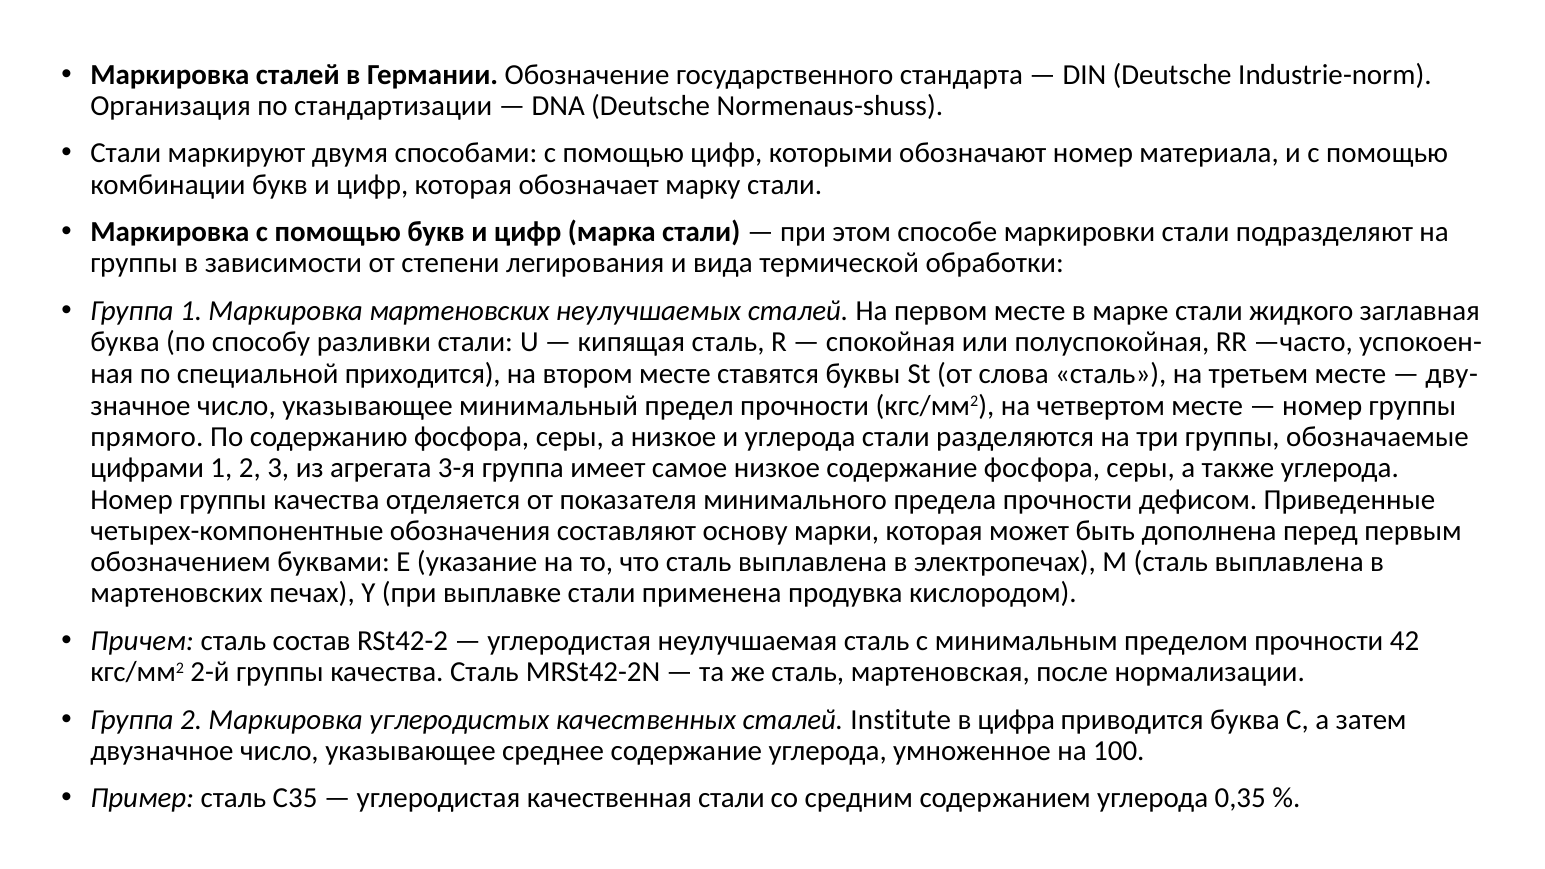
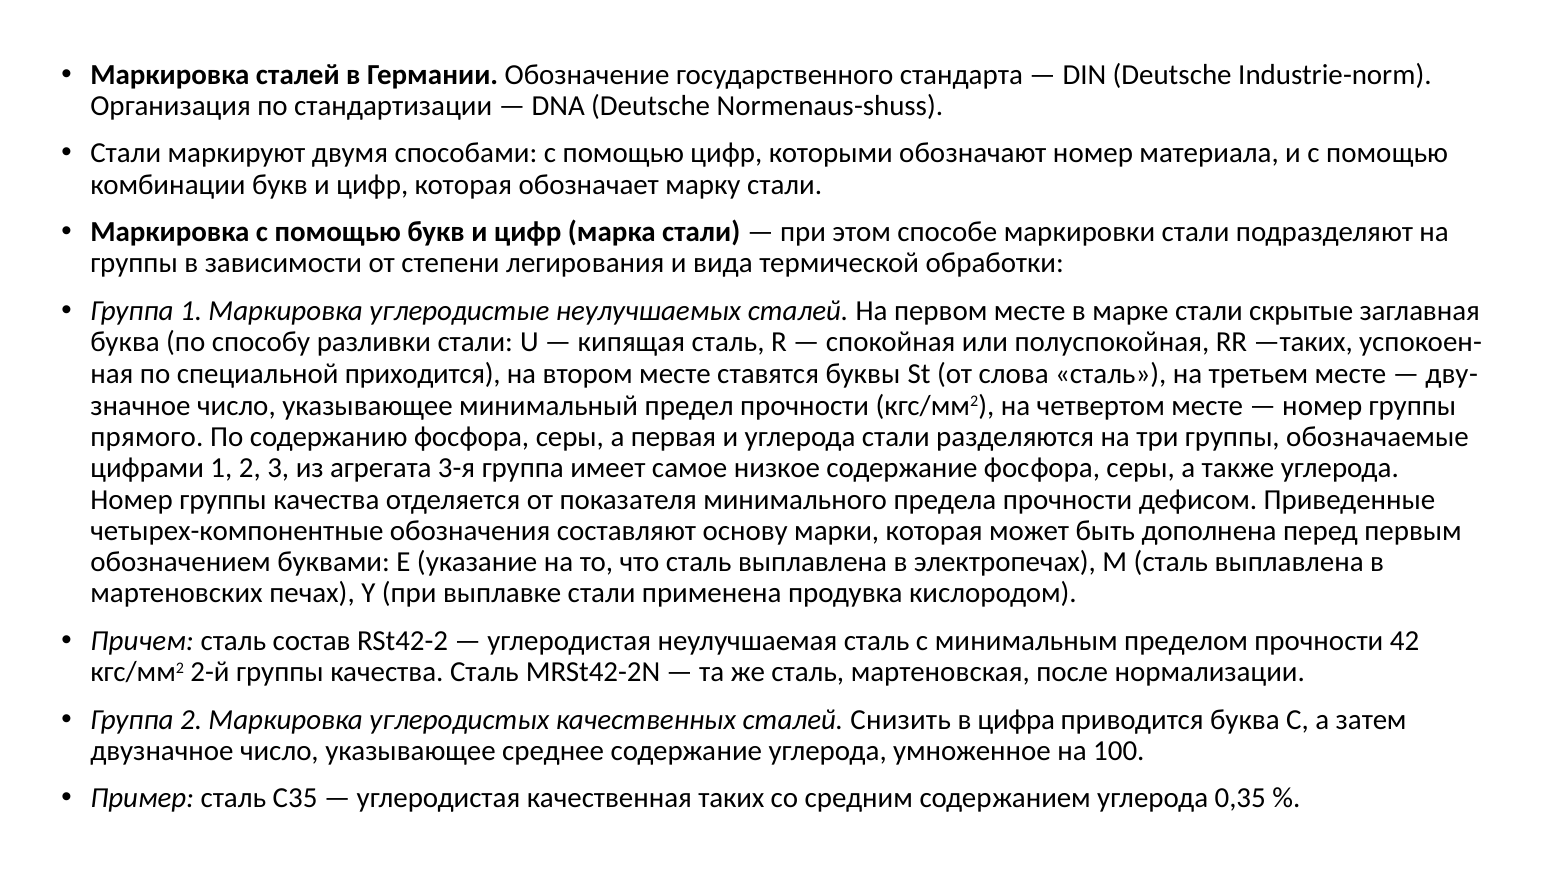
Маркировка мартеновских: мартеновских -> углеродистые
жидкого: жидкого -> скрытые
—часто: —часто -> —таких
а низкое: низкое -> первая
Institute: Institute -> Снизить
качественная стали: стали -> таких
